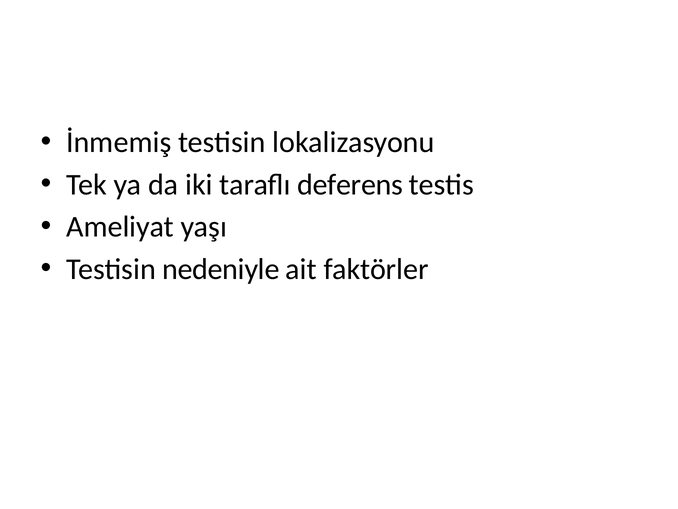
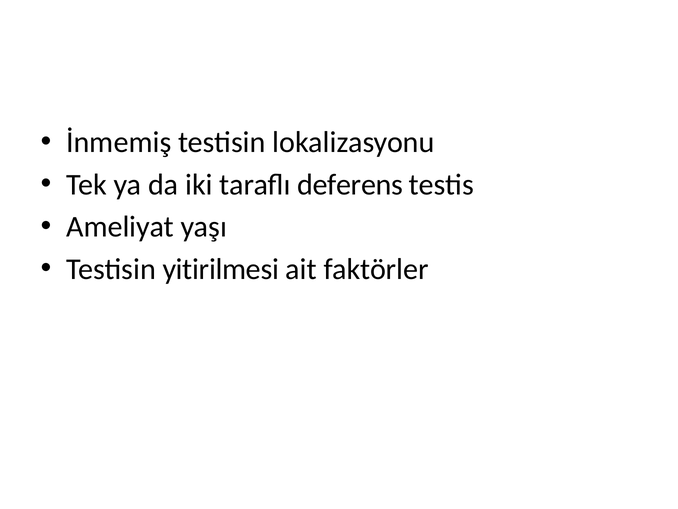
nedeniyle: nedeniyle -> yitirilmesi
